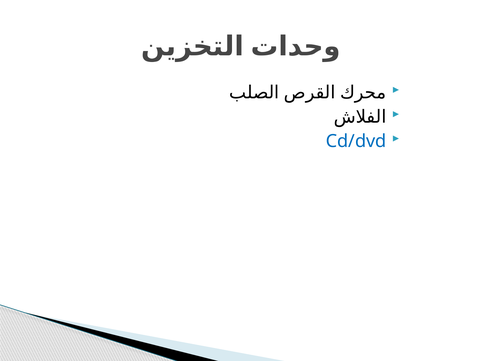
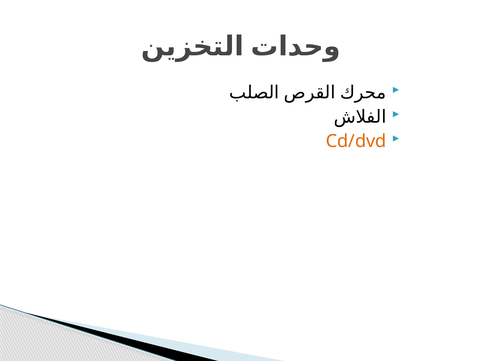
Cd/dvd colour: blue -> orange
